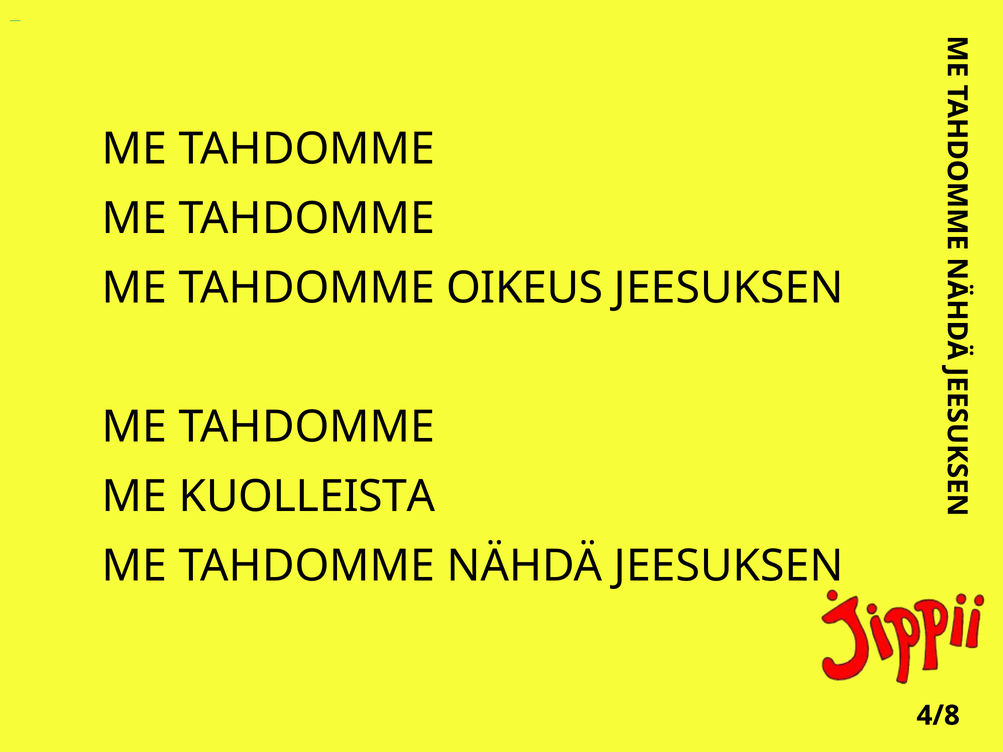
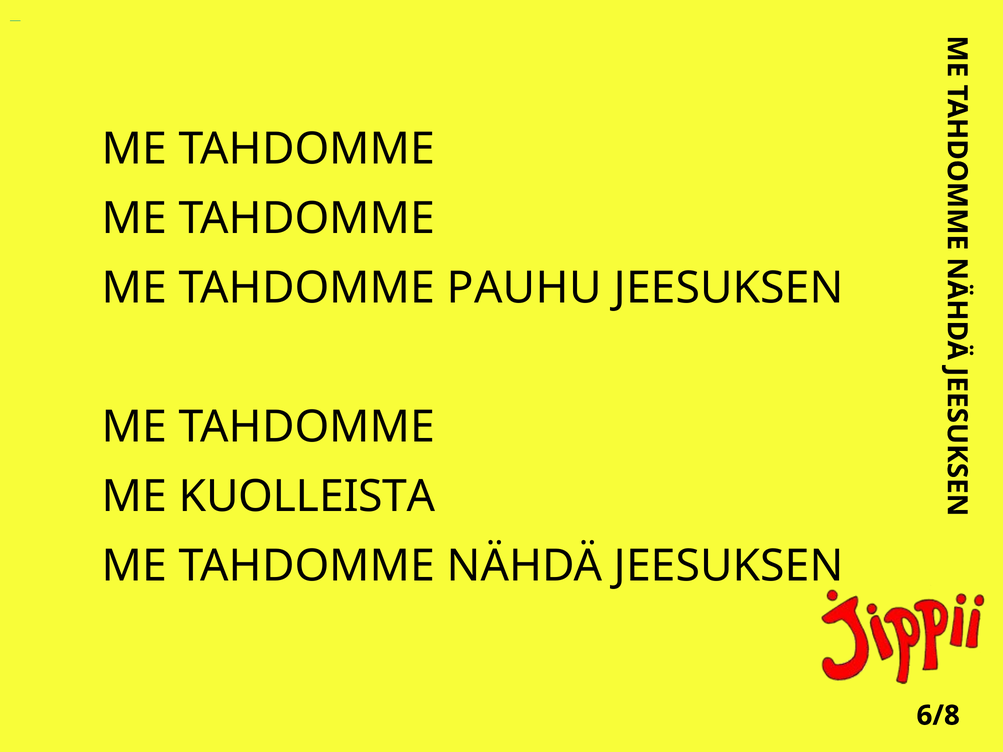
OIKEUS: OIKEUS -> PAUHU
4/8: 4/8 -> 6/8
